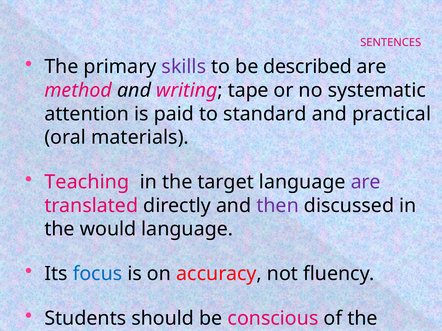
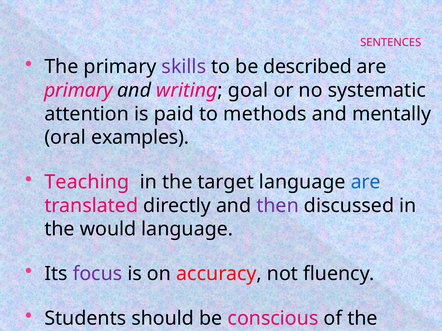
method at (78, 90): method -> primary
tape: tape -> goal
standard: standard -> methods
practical: practical -> mentally
materials: materials -> examples
are at (366, 182) colour: purple -> blue
focus colour: blue -> purple
